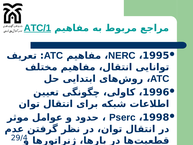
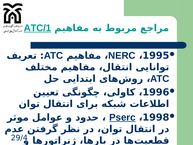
Pserc underline: none -> present
